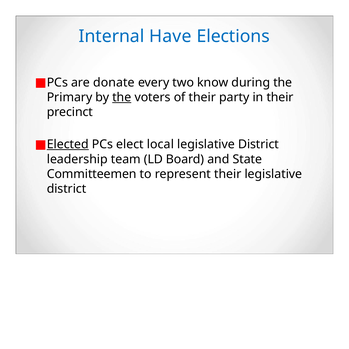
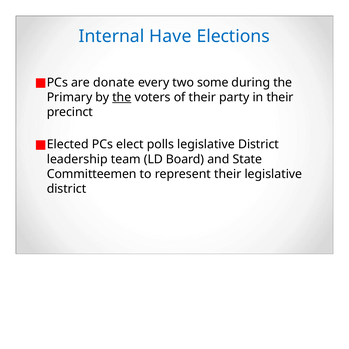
know: know -> some
Elected underline: present -> none
local: local -> polls
